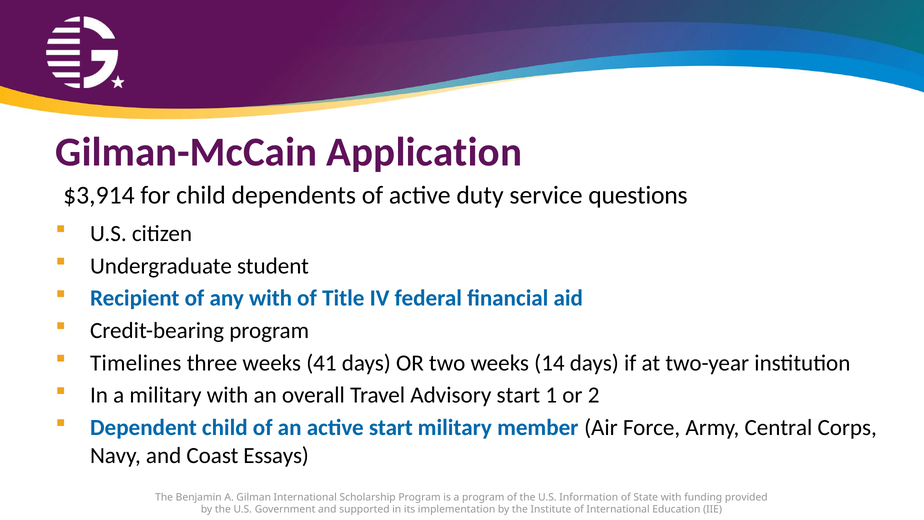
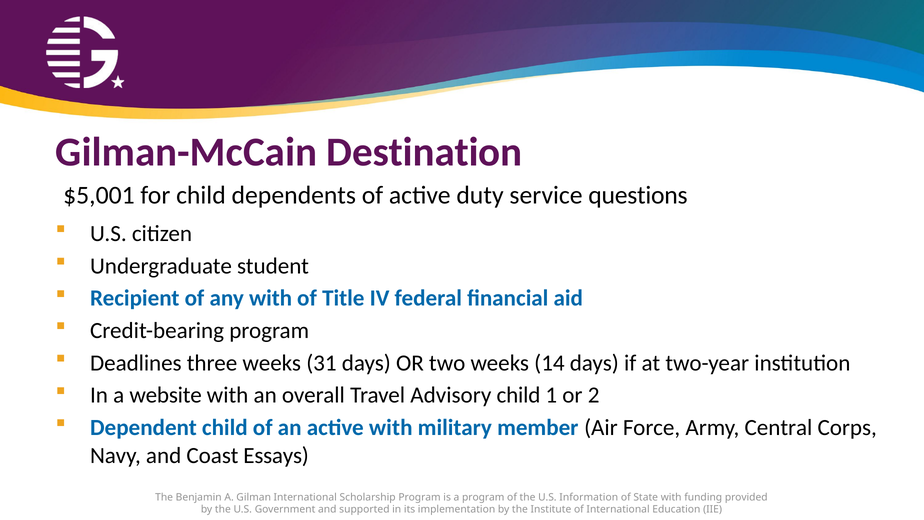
Application: Application -> Destination
$3,914: $3,914 -> $5,001
Timelines: Timelines -> Deadlines
41: 41 -> 31
a military: military -> website
Advisory start: start -> child
active start: start -> with
